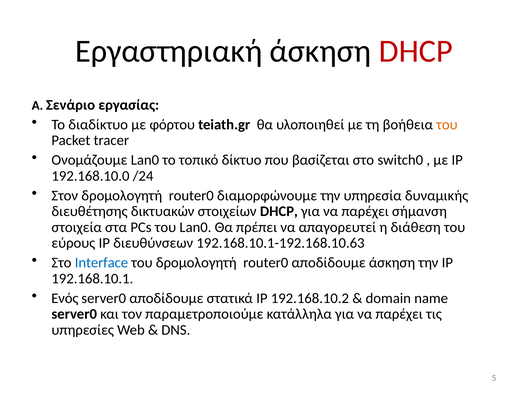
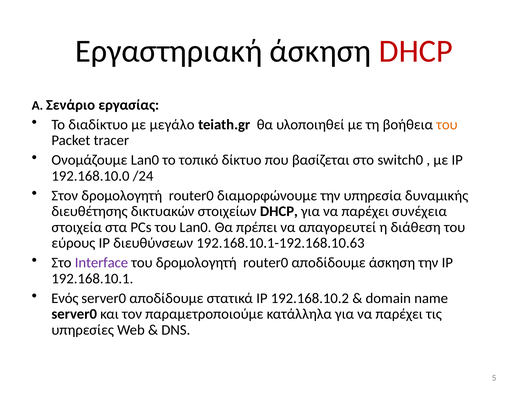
φόρτου: φόρτου -> μεγάλο
σήμανση: σήμανση -> συνέχεια
Interface colour: blue -> purple
